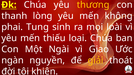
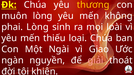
thanh: thanh -> muôn
phai Tung: Tung -> Lòng
giải colour: yellow -> pink
